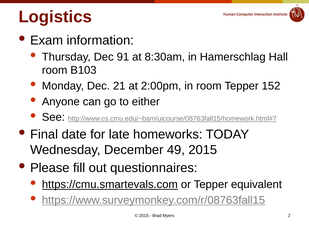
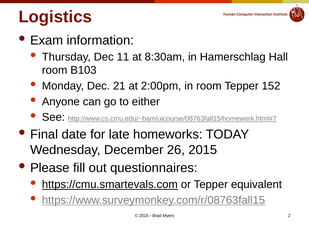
91: 91 -> 11
49: 49 -> 26
